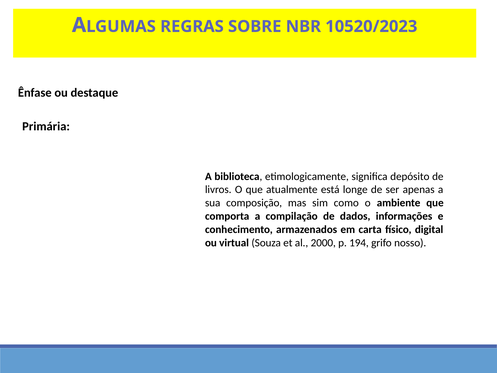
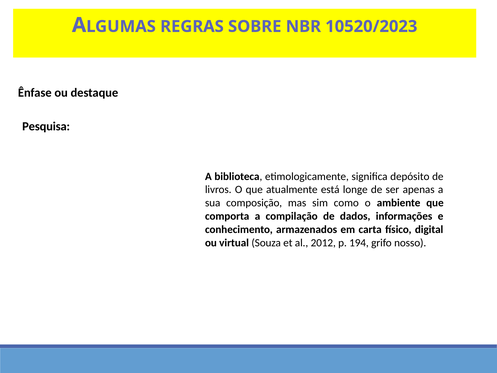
Primária: Primária -> Pesquisa
2000: 2000 -> 2012
